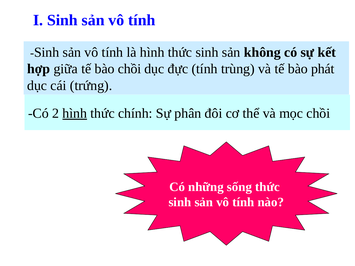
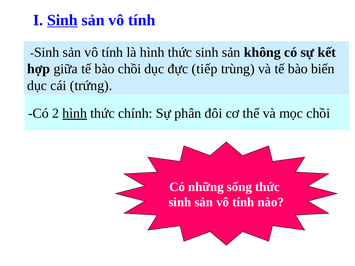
Sinh at (62, 20) underline: none -> present
đực tính: tính -> tiếp
phát: phát -> biến
